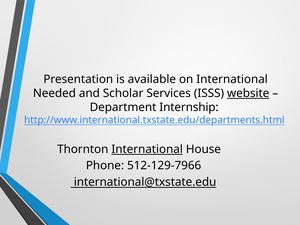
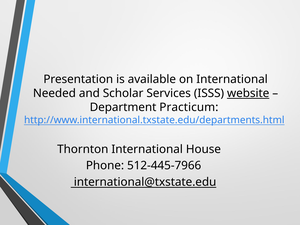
Internship: Internship -> Practicum
International at (147, 149) underline: present -> none
512-129-7966: 512-129-7966 -> 512-445-7966
